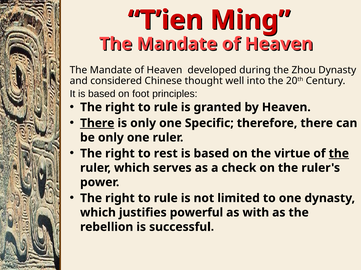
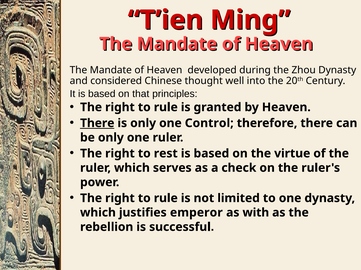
foot: foot -> that
Specific: Specific -> Control
the at (339, 154) underline: present -> none
powerful: powerful -> emperor
